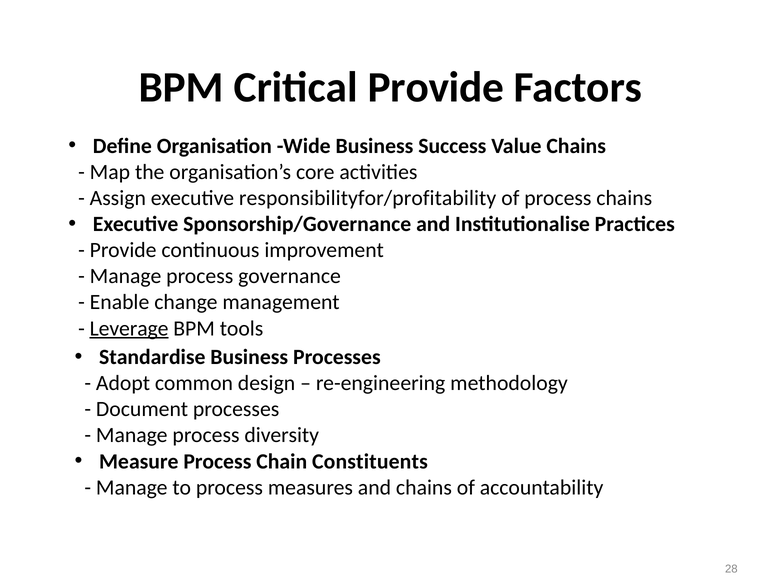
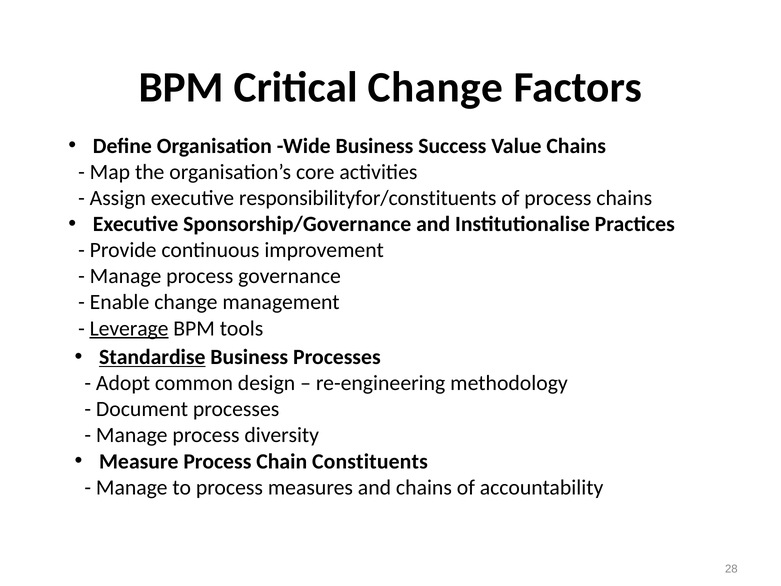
Critical Provide: Provide -> Change
responsibilityfor/profitability: responsibilityfor/profitability -> responsibilityfor/constituents
Standardise underline: none -> present
